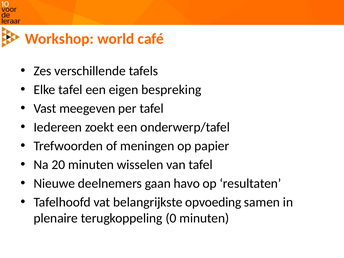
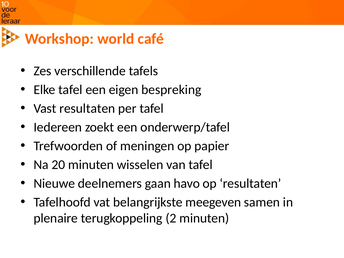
Vast meegeven: meegeven -> resultaten
opvoeding: opvoeding -> meegeven
0: 0 -> 2
